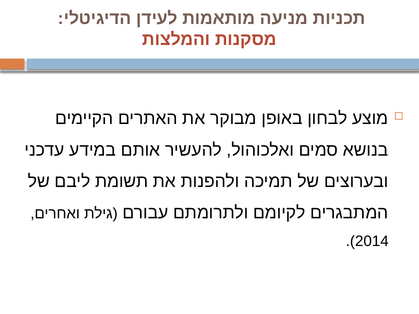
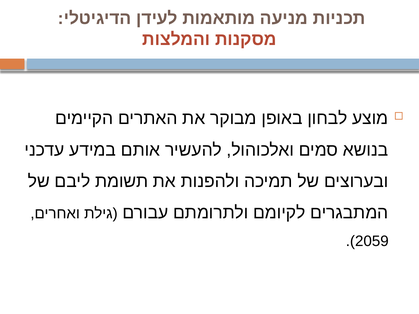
2014: 2014 -> 2059
